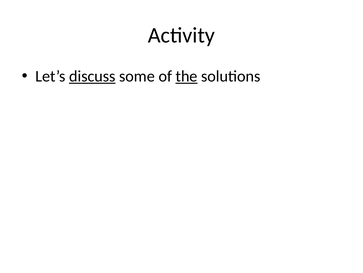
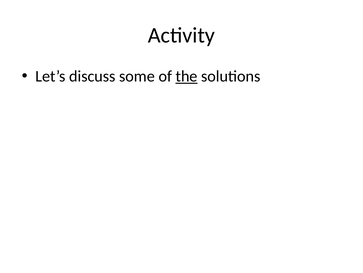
discuss underline: present -> none
